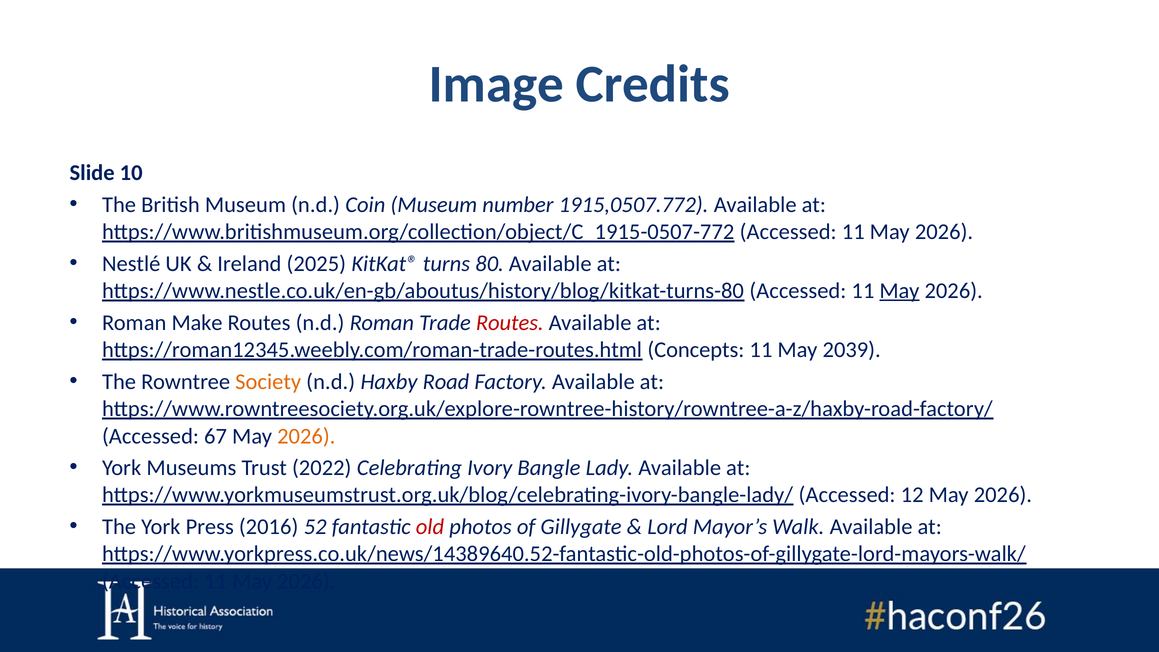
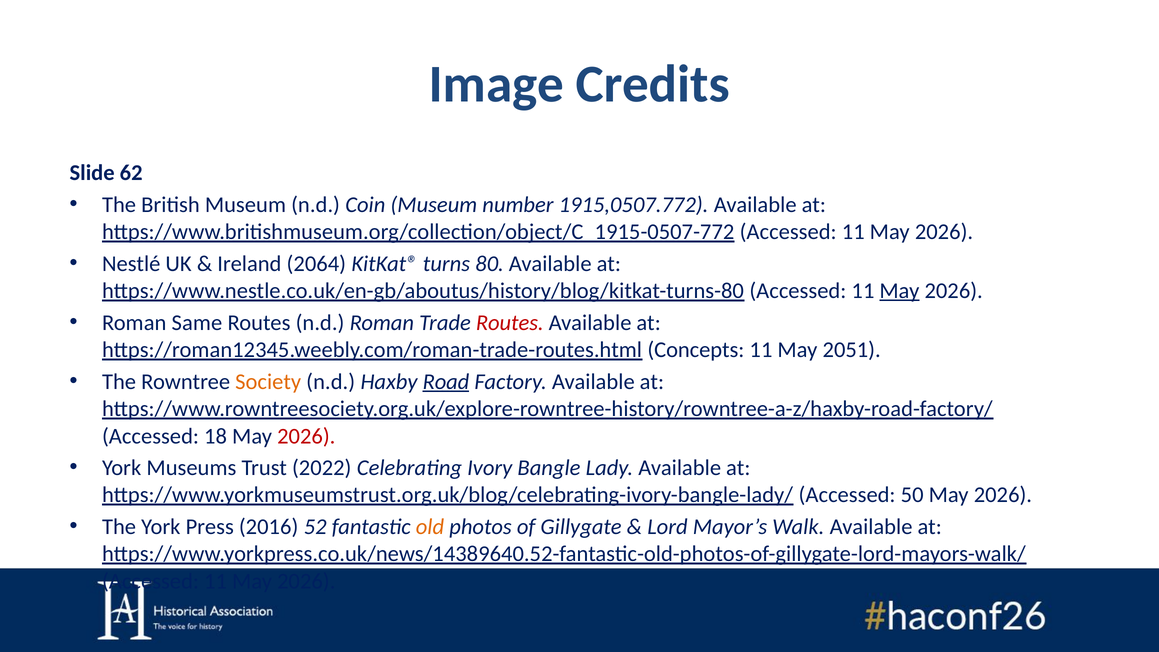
10: 10 -> 62
2025: 2025 -> 2064
Make: Make -> Same
2039: 2039 -> 2051
Road underline: none -> present
67: 67 -> 18
2026 at (306, 436) colour: orange -> red
12: 12 -> 50
old colour: red -> orange
